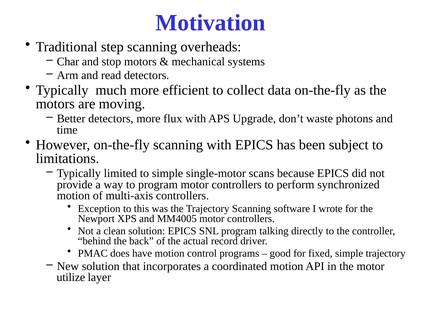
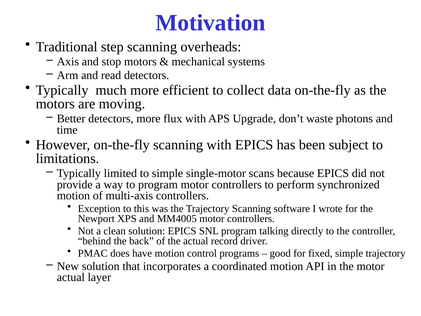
Char: Char -> Axis
utilize at (71, 277): utilize -> actual
